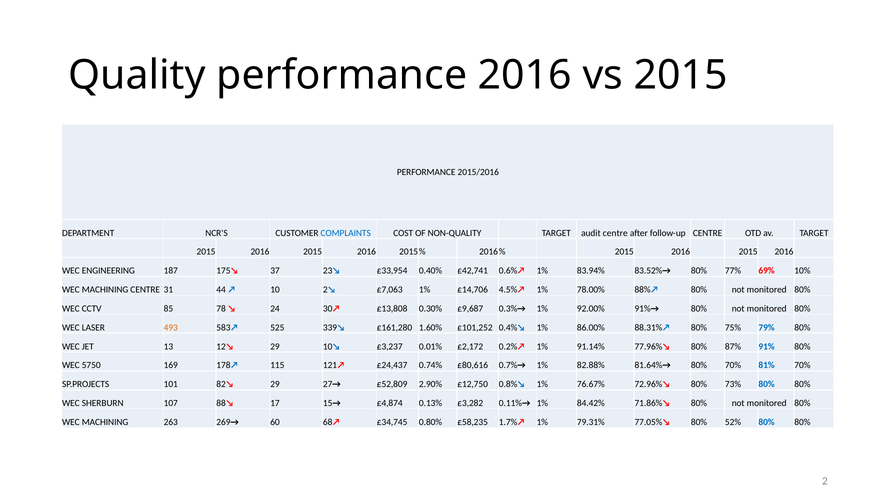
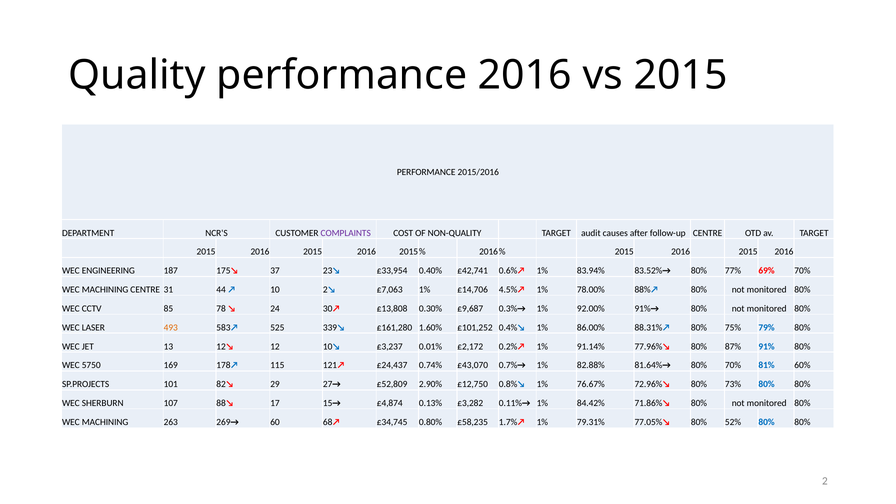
COMPLAINTS colour: blue -> purple
audit centre: centre -> causes
69% 10%: 10% -> 70%
12↘ 29: 29 -> 12
£80,616: £80,616 -> £43,070
81% 70%: 70% -> 60%
